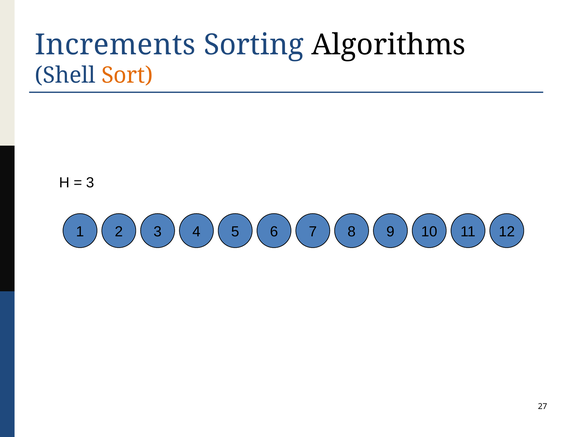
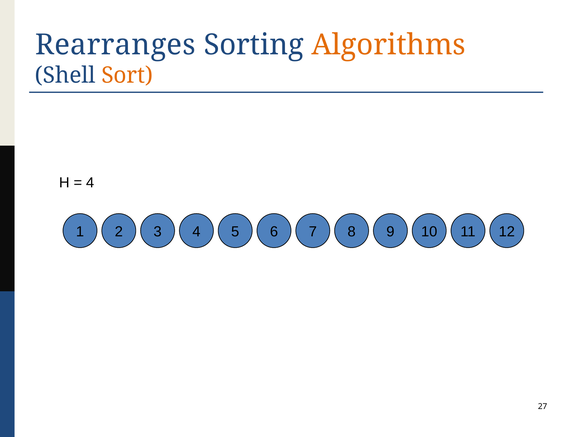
Increments: Increments -> Rearranges
Algorithms colour: black -> orange
3 at (90, 182): 3 -> 4
